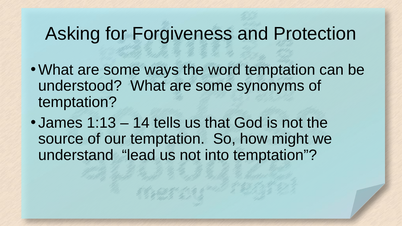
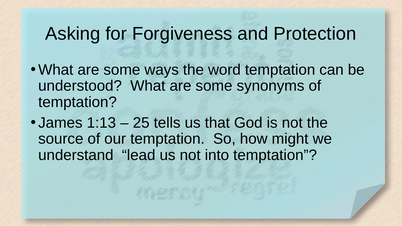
14: 14 -> 25
